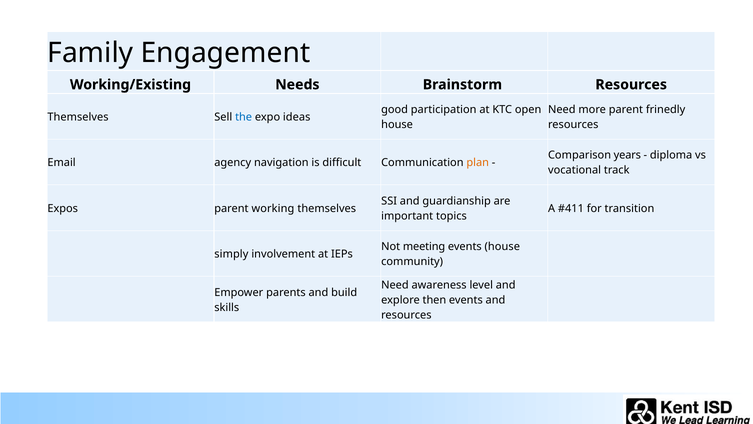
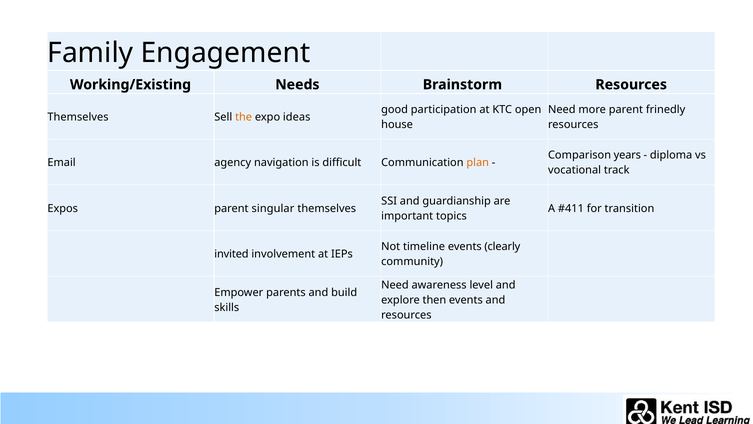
the colour: blue -> orange
working: working -> singular
meeting: meeting -> timeline
events house: house -> clearly
simply: simply -> invited
